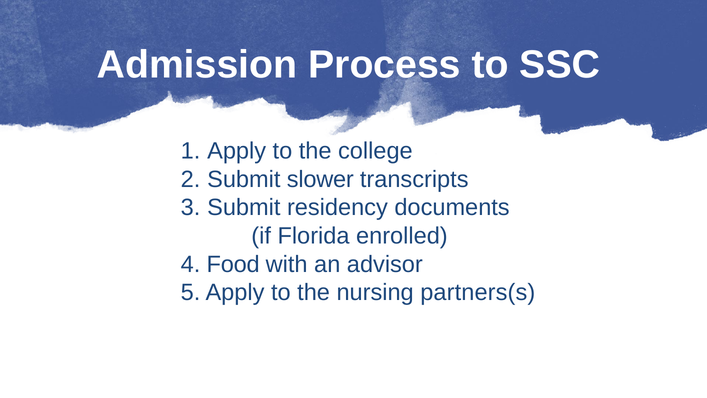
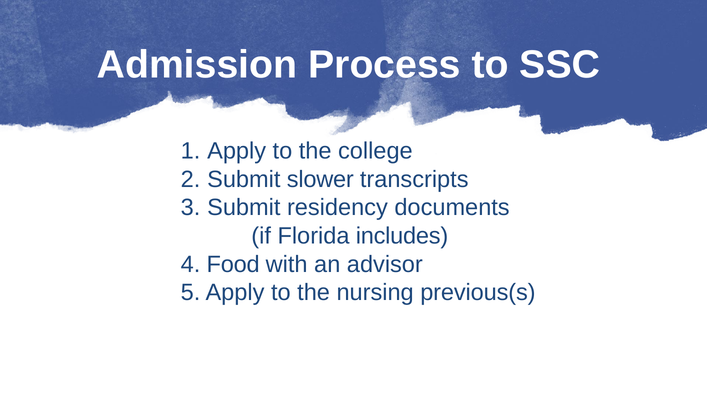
enrolled: enrolled -> includes
partners(s: partners(s -> previous(s
